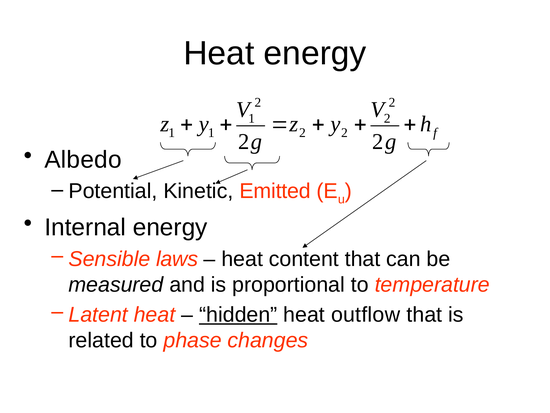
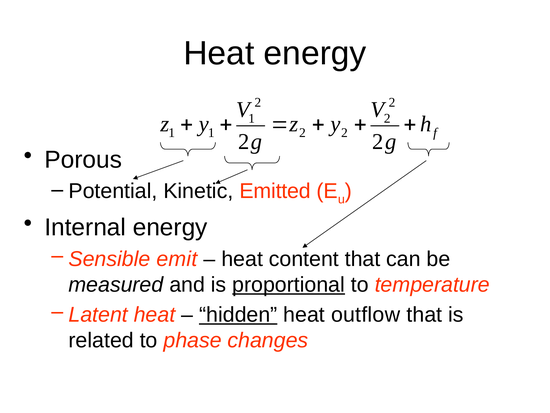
Albedo: Albedo -> Porous
laws: laws -> emit
proportional underline: none -> present
